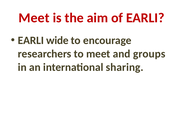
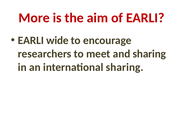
Meet at (34, 18): Meet -> More
and groups: groups -> sharing
